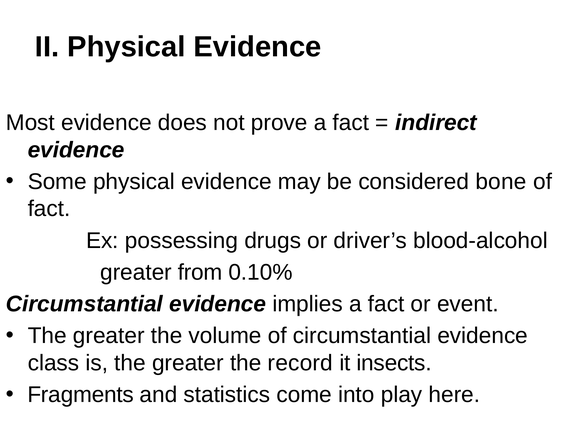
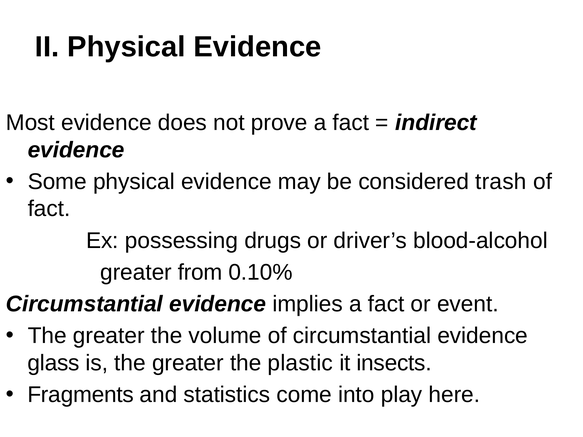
bone: bone -> trash
class: class -> glass
record: record -> plastic
